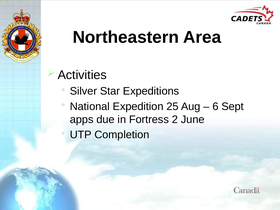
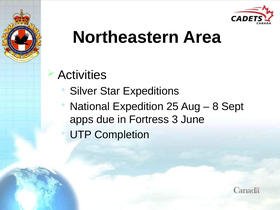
6: 6 -> 8
2: 2 -> 3
